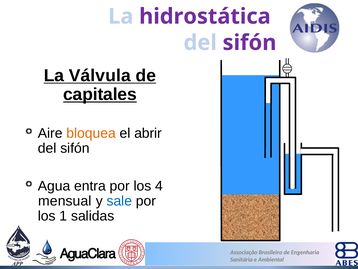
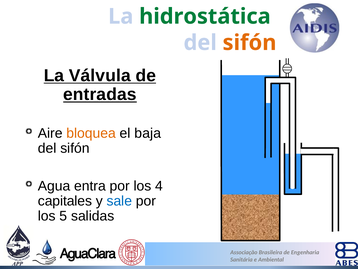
hidrostática colour: purple -> green
sifón at (250, 43) colour: purple -> orange
capitales: capitales -> entradas
abrir: abrir -> baja
mensual: mensual -> capitales
1: 1 -> 5
